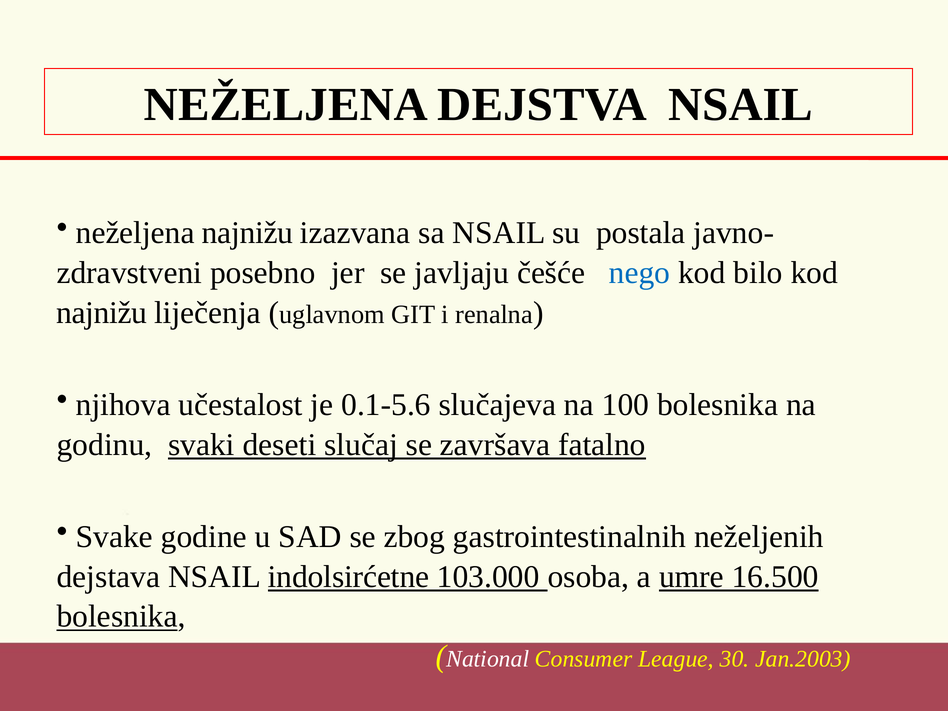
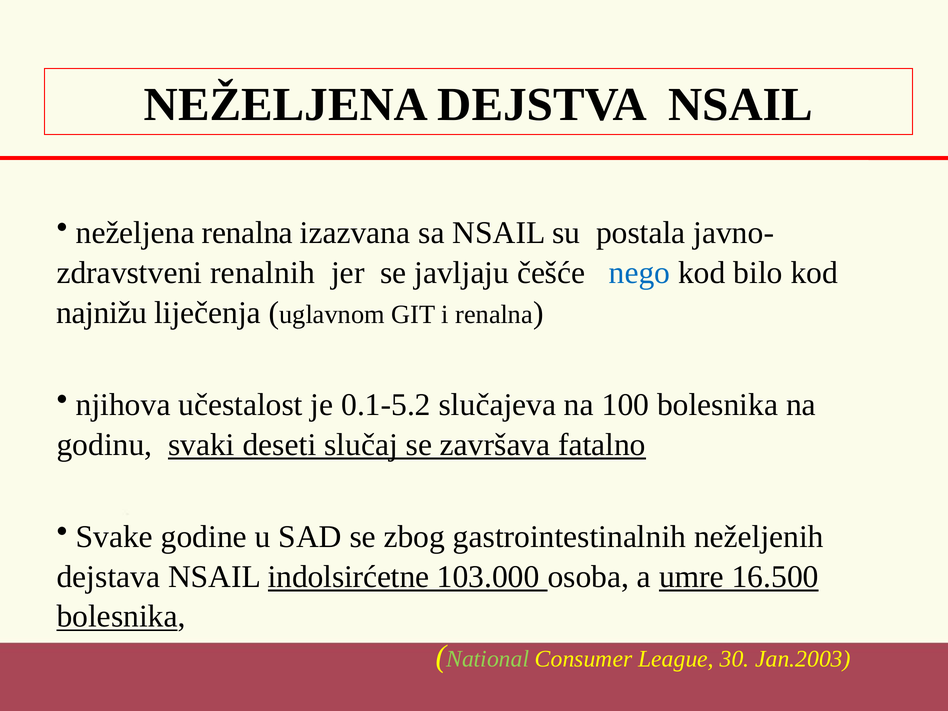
neželjena najnižu: najnižu -> renalna
posebno: posebno -> renalnih
0.1-5.6: 0.1-5.6 -> 0.1-5.2
National colour: white -> light green
